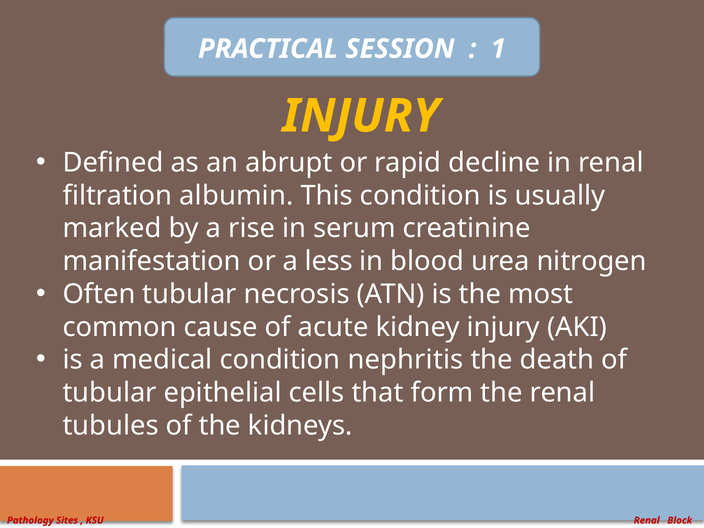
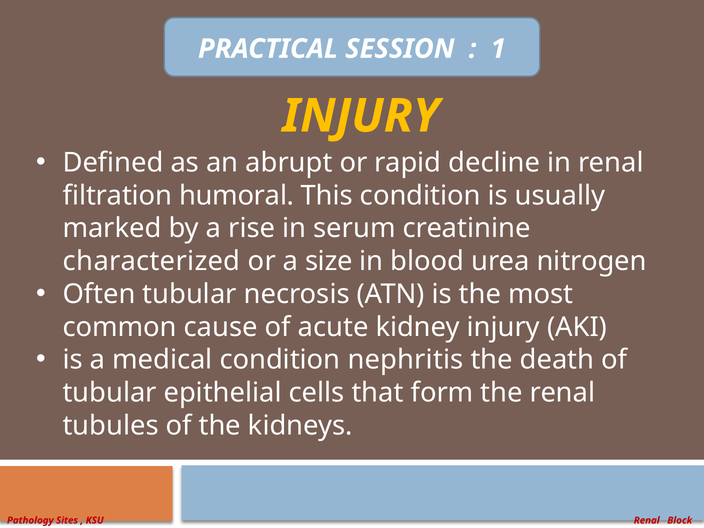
albumin: albumin -> humoral
manifestation: manifestation -> characterized
less: less -> size
